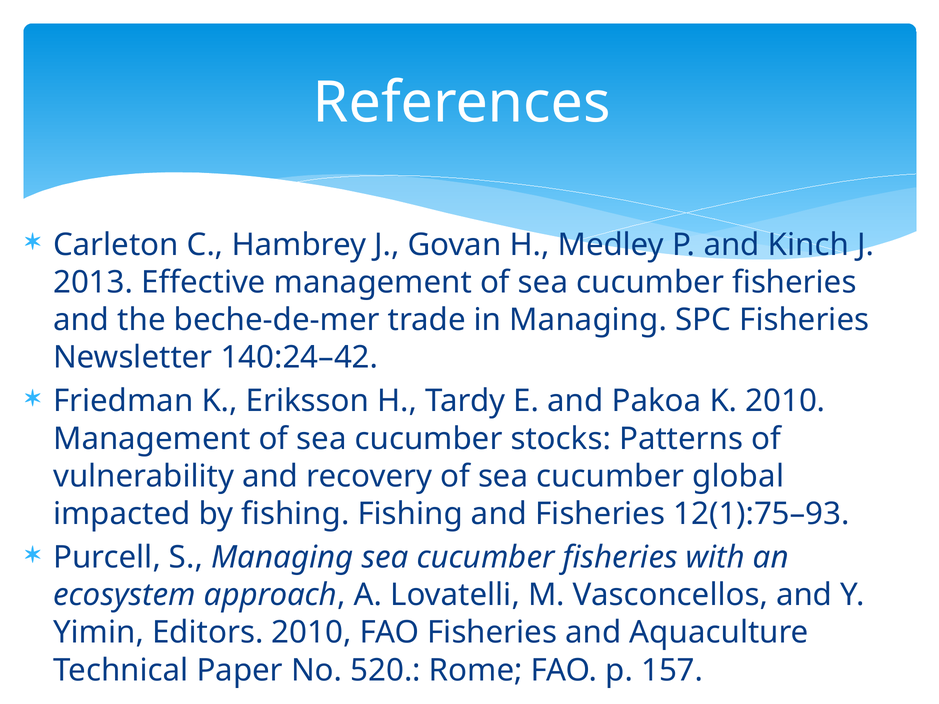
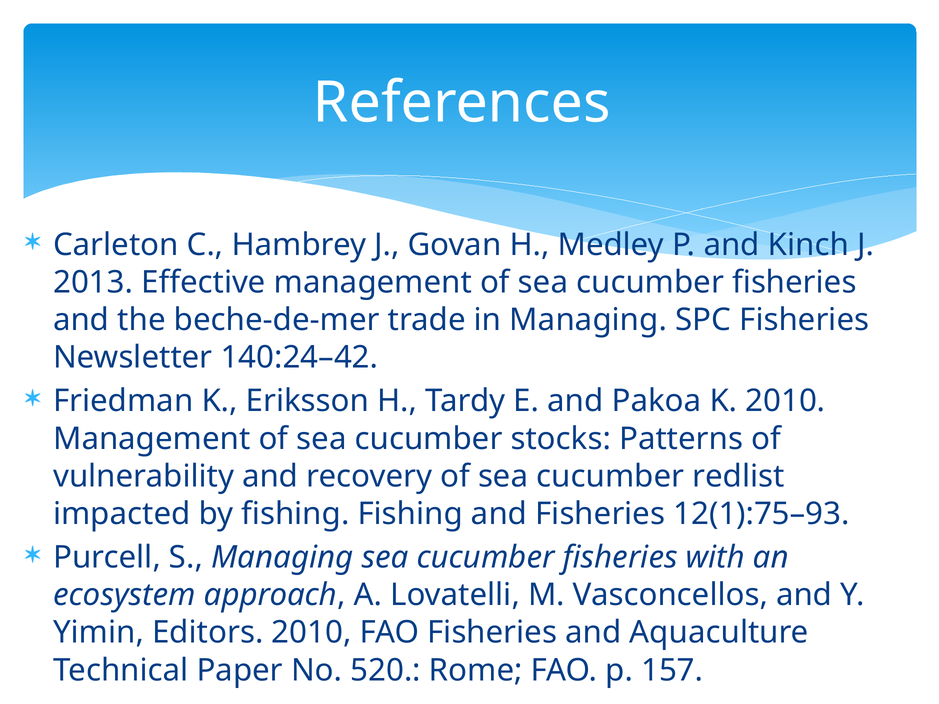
global: global -> redlist
